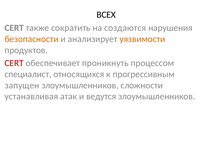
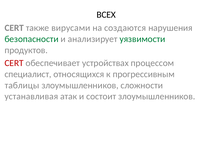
сократить: сократить -> вирусами
безопасности colour: orange -> green
уязвимости colour: orange -> green
проникнуть: проникнуть -> устройствах
запущен: запущен -> таблицы
ведутся: ведутся -> состоит
